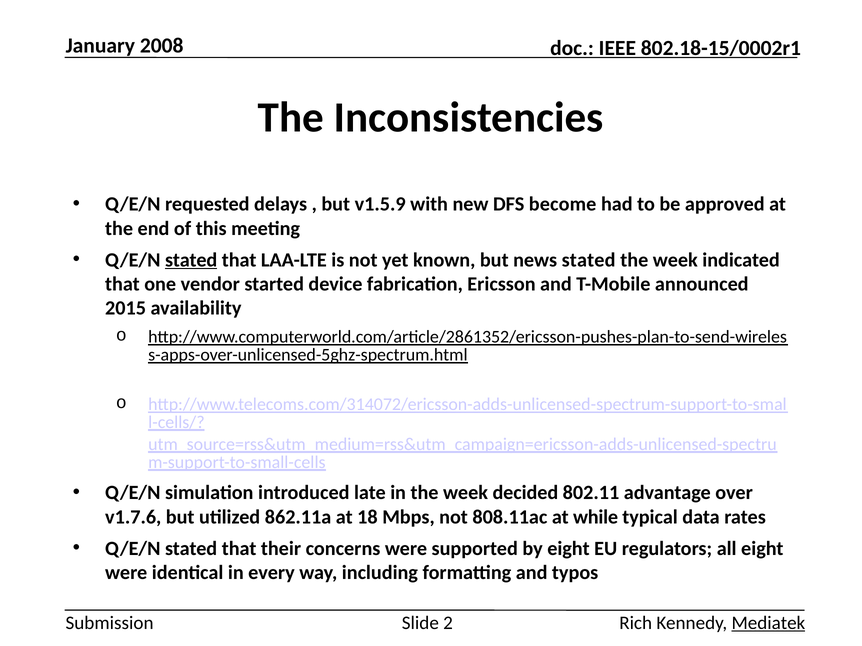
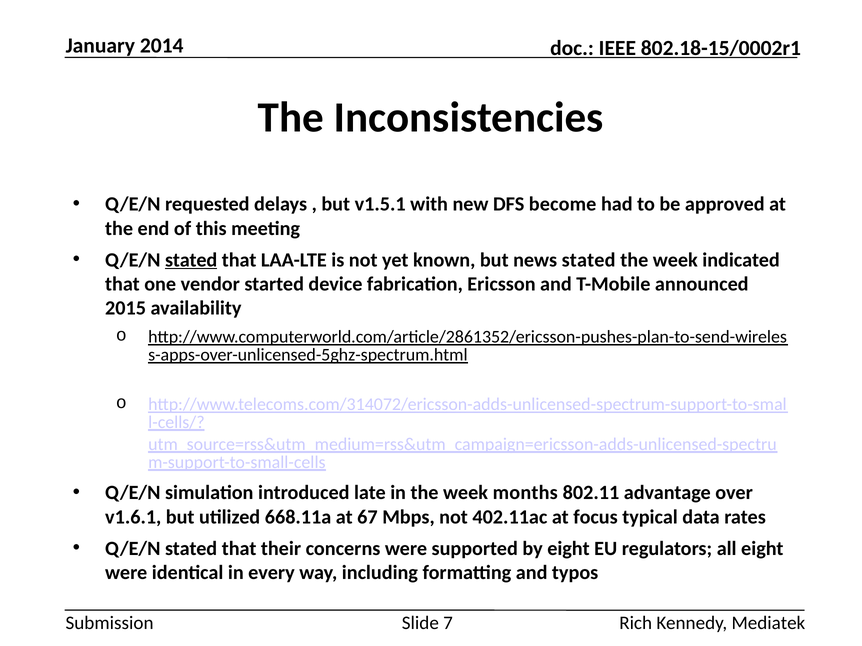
2008: 2008 -> 2014
v1.5.9: v1.5.9 -> v1.5.1
decided: decided -> months
v1.7.6: v1.7.6 -> v1.6.1
862.11a: 862.11a -> 668.11a
18: 18 -> 67
808.11ac: 808.11ac -> 402.11ac
while: while -> focus
2: 2 -> 7
Mediatek underline: present -> none
